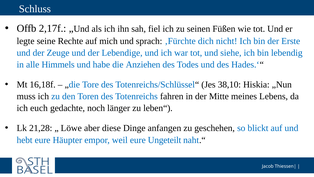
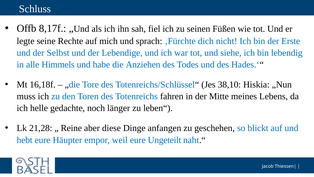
2,17f: 2,17f -> 8,17f
Zeuge: Zeuge -> Selbst
euch: euch -> helle
Löwe: Löwe -> Reine
